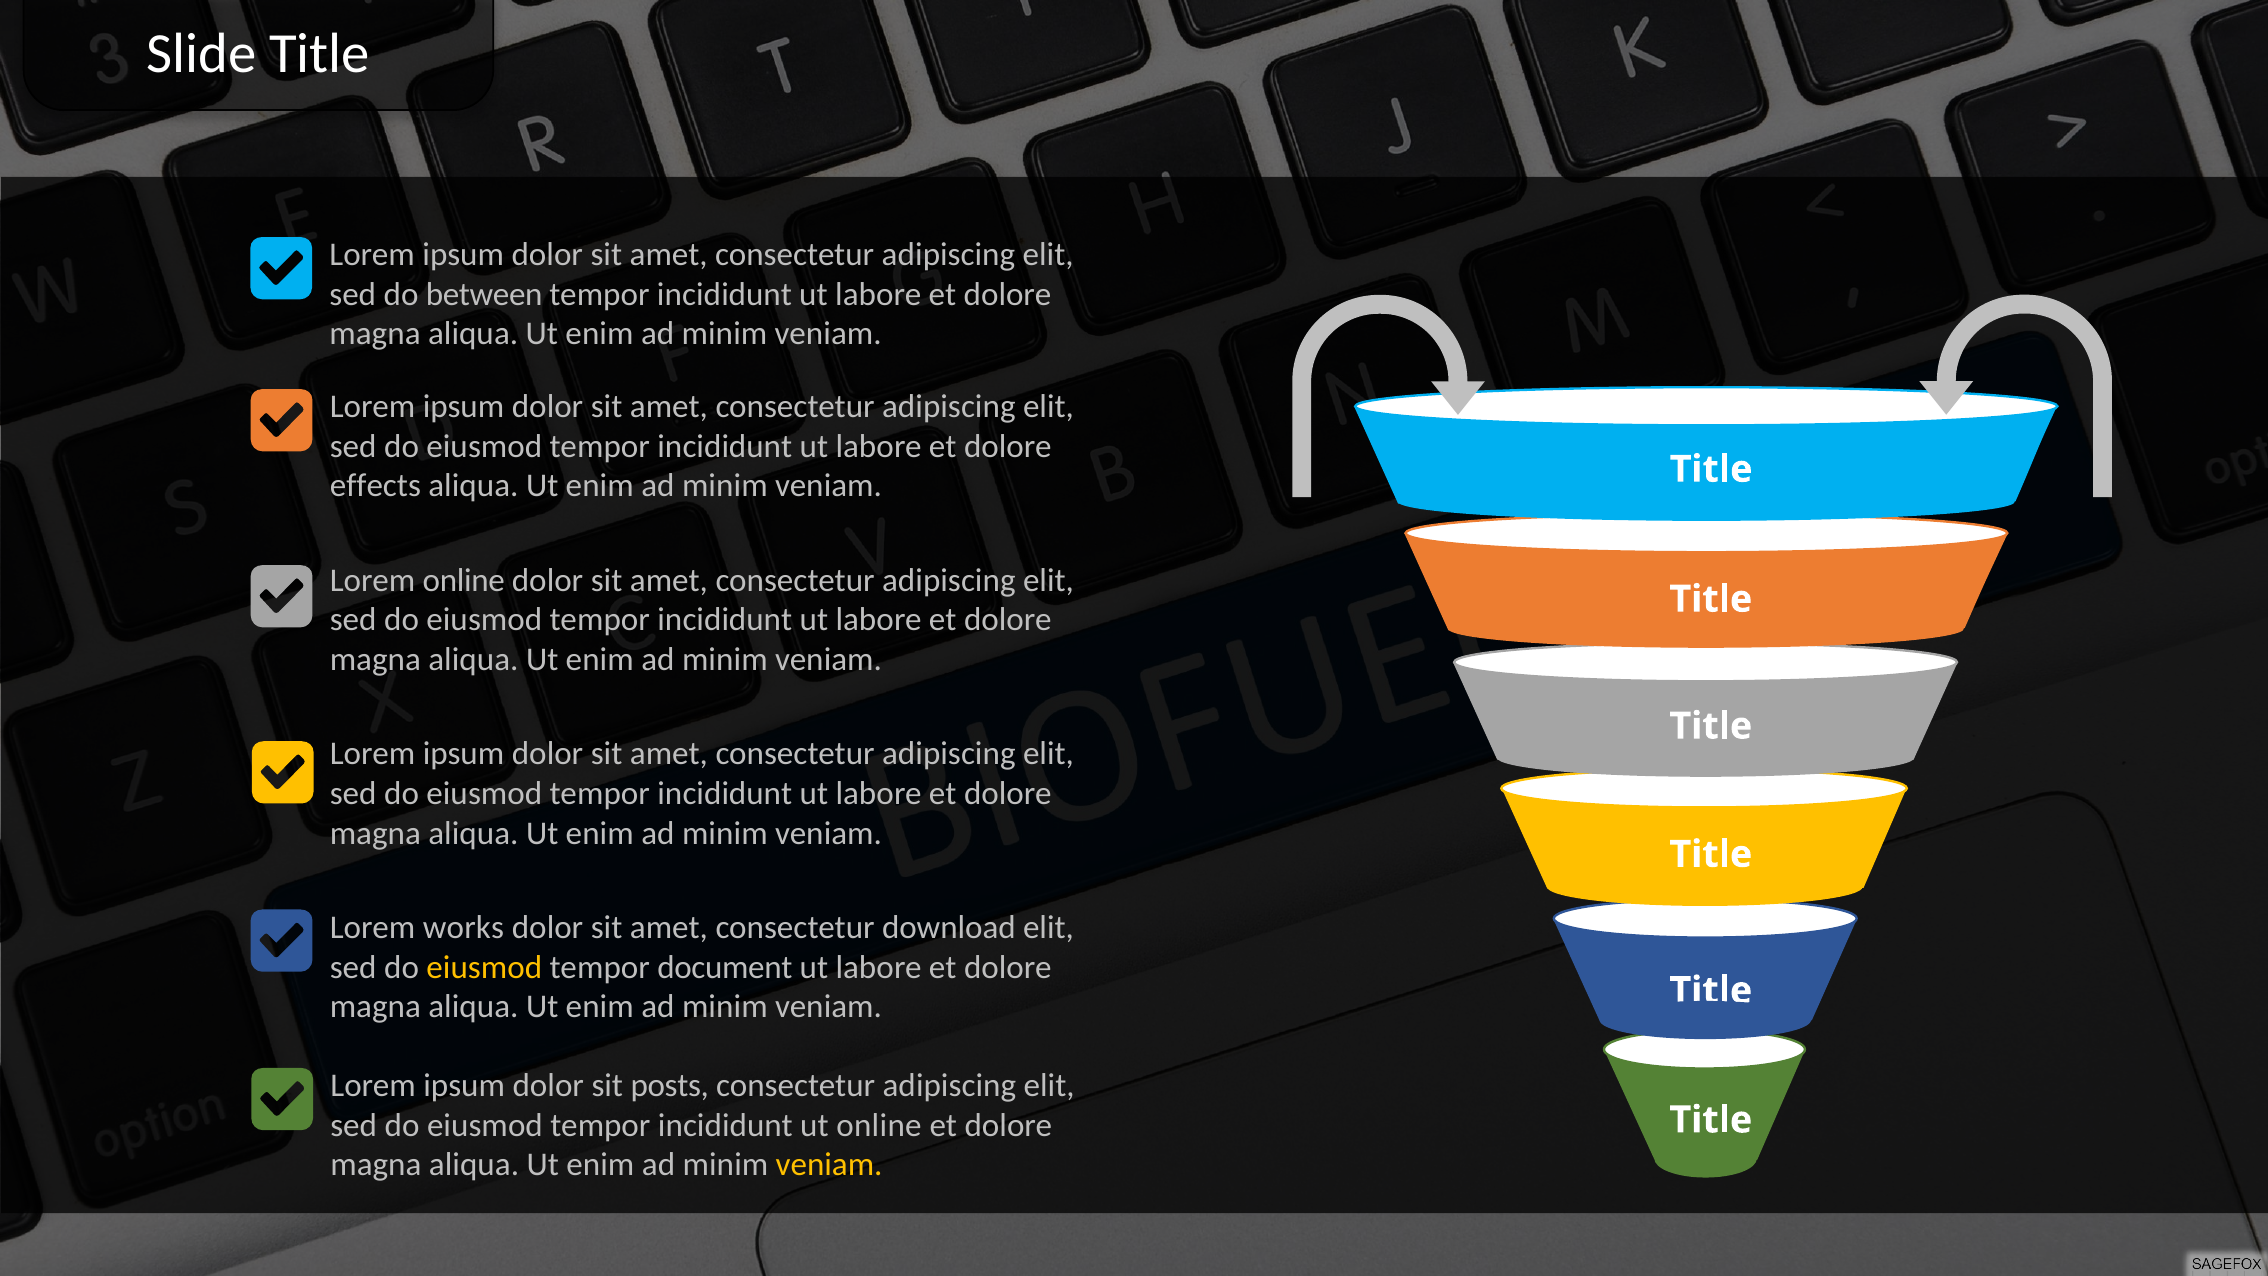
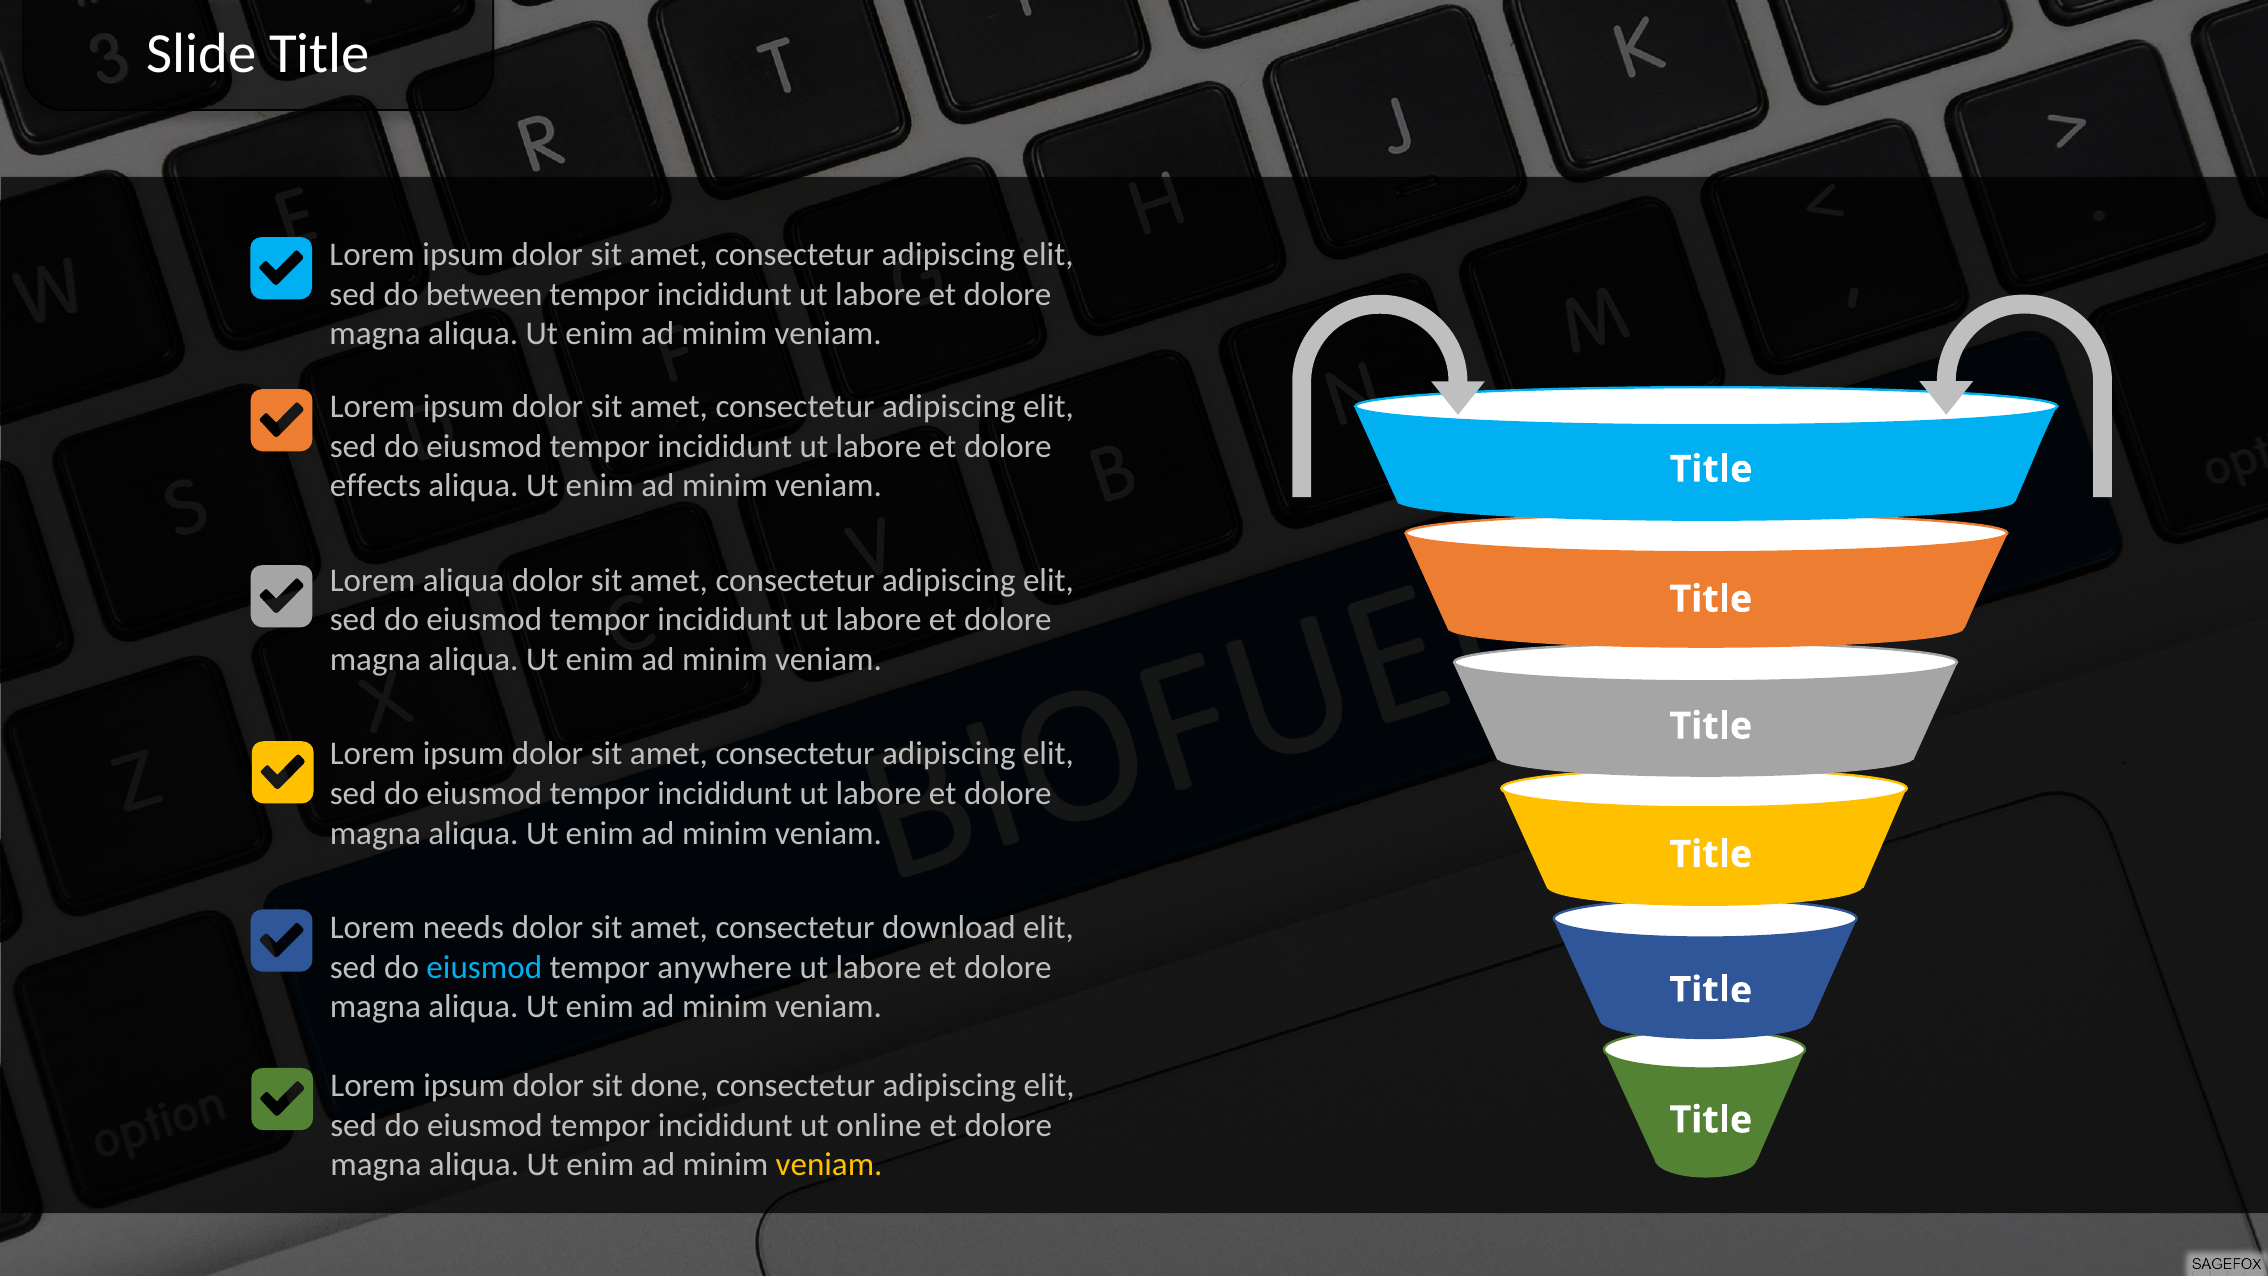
Lorem online: online -> aliqua
works: works -> needs
eiusmod at (484, 967) colour: yellow -> light blue
document: document -> anywhere
posts: posts -> done
